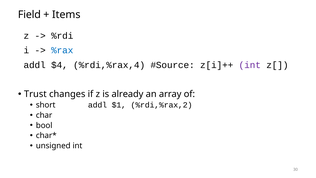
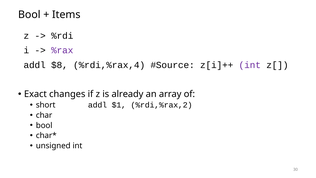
Field at (29, 15): Field -> Bool
%rax colour: blue -> purple
$4: $4 -> $8
Trust: Trust -> Exact
